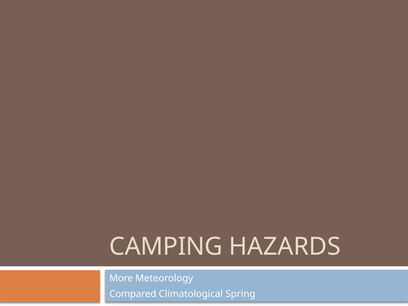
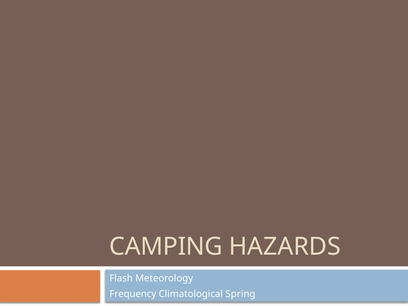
More: More -> Flash
Compared: Compared -> Frequency
